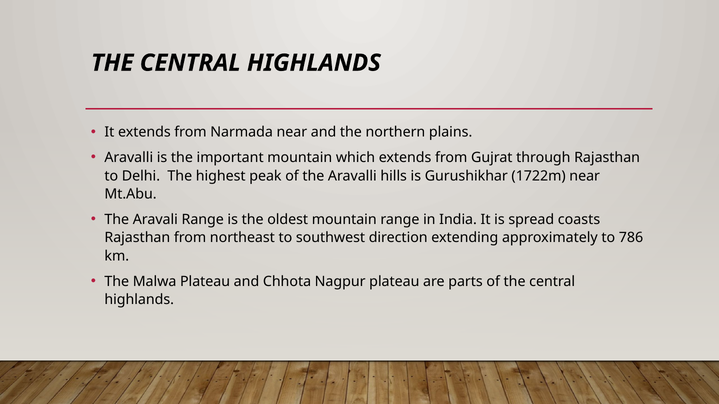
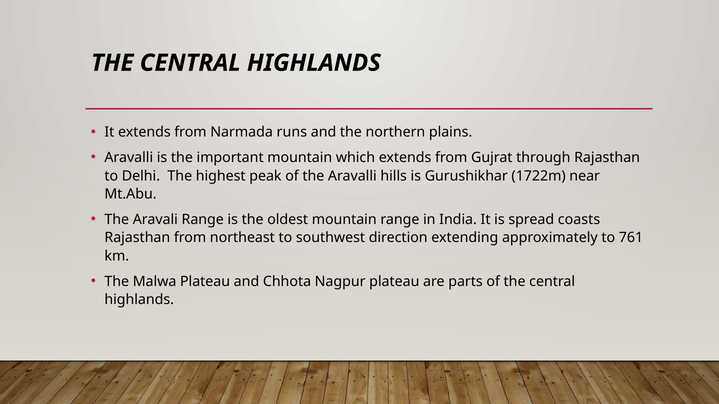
Narmada near: near -> runs
786: 786 -> 761
